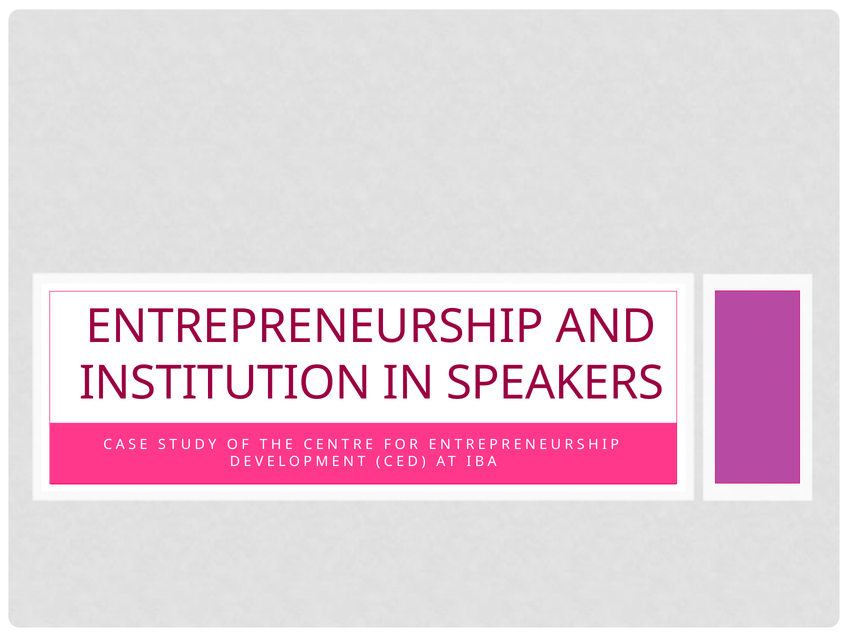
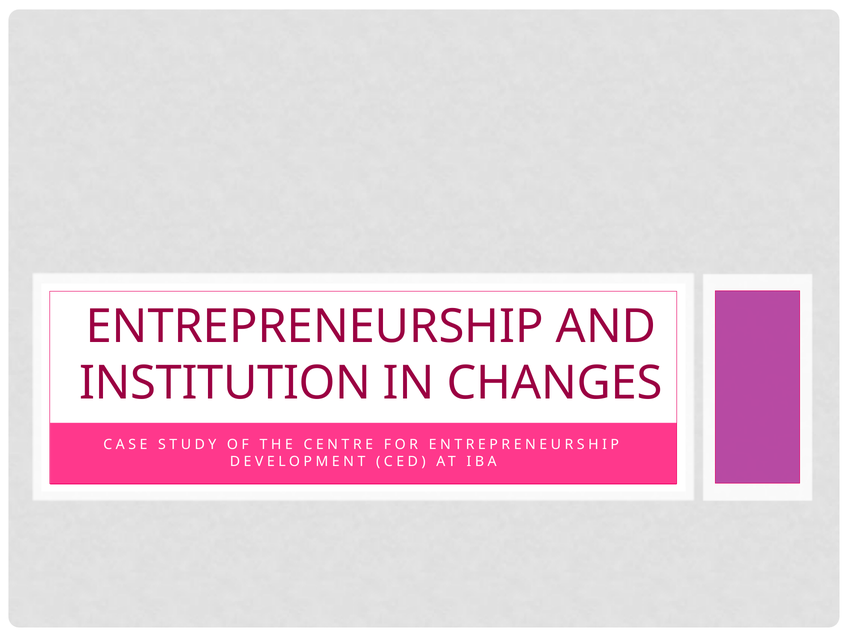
SPEAKERS: SPEAKERS -> CHANGES
